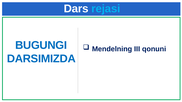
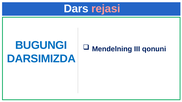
rejasi colour: light blue -> pink
